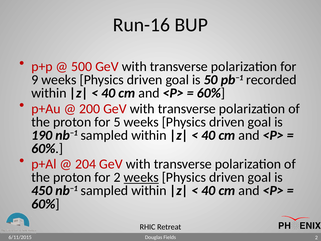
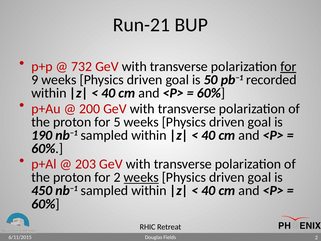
Run-16: Run-16 -> Run-21
500: 500 -> 732
for at (288, 66) underline: none -> present
204: 204 -> 203
